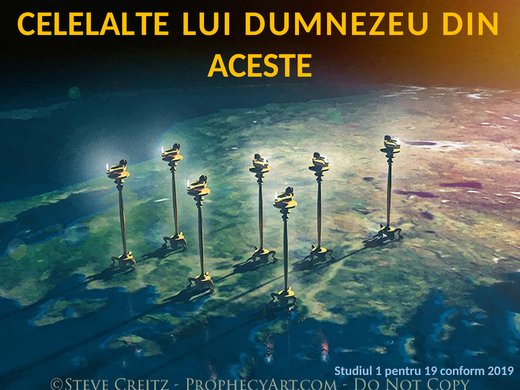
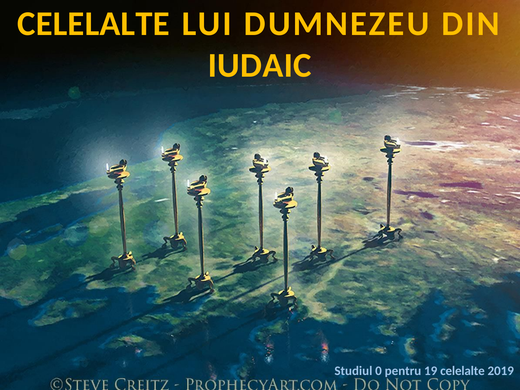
ACESTE: ACESTE -> IUDAIC
1: 1 -> 0
19 conform: conform -> celelalte
